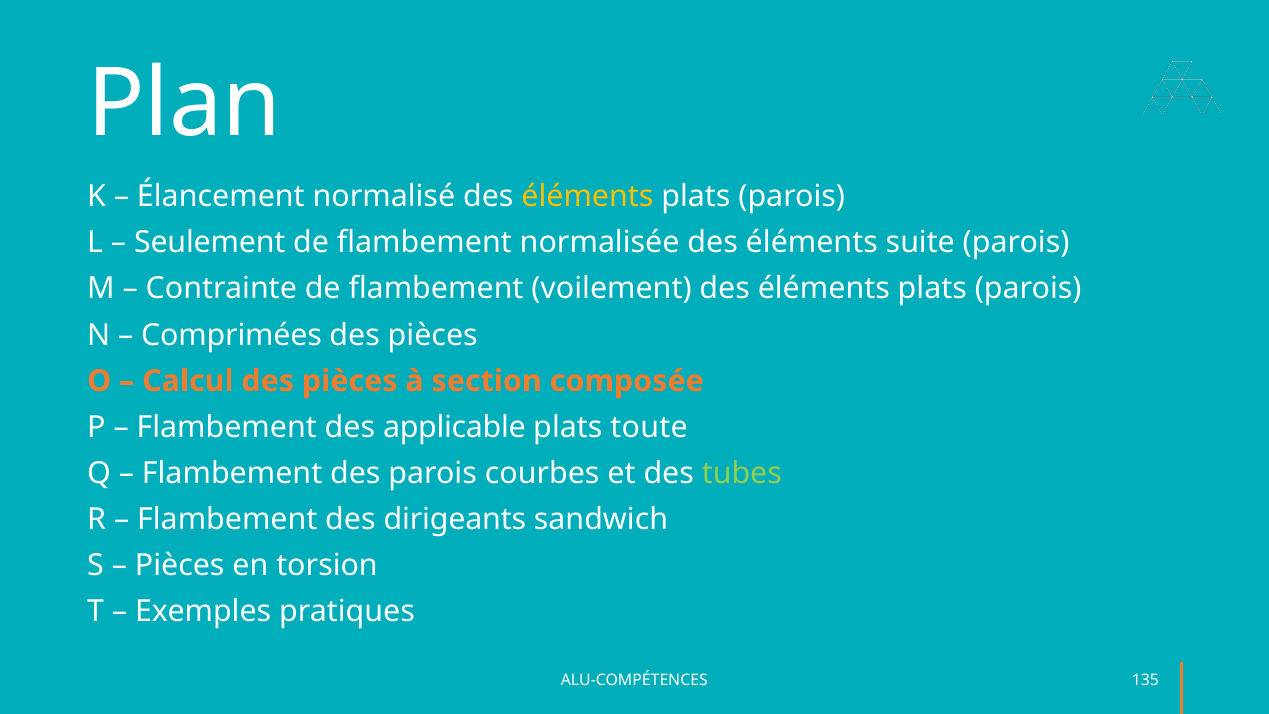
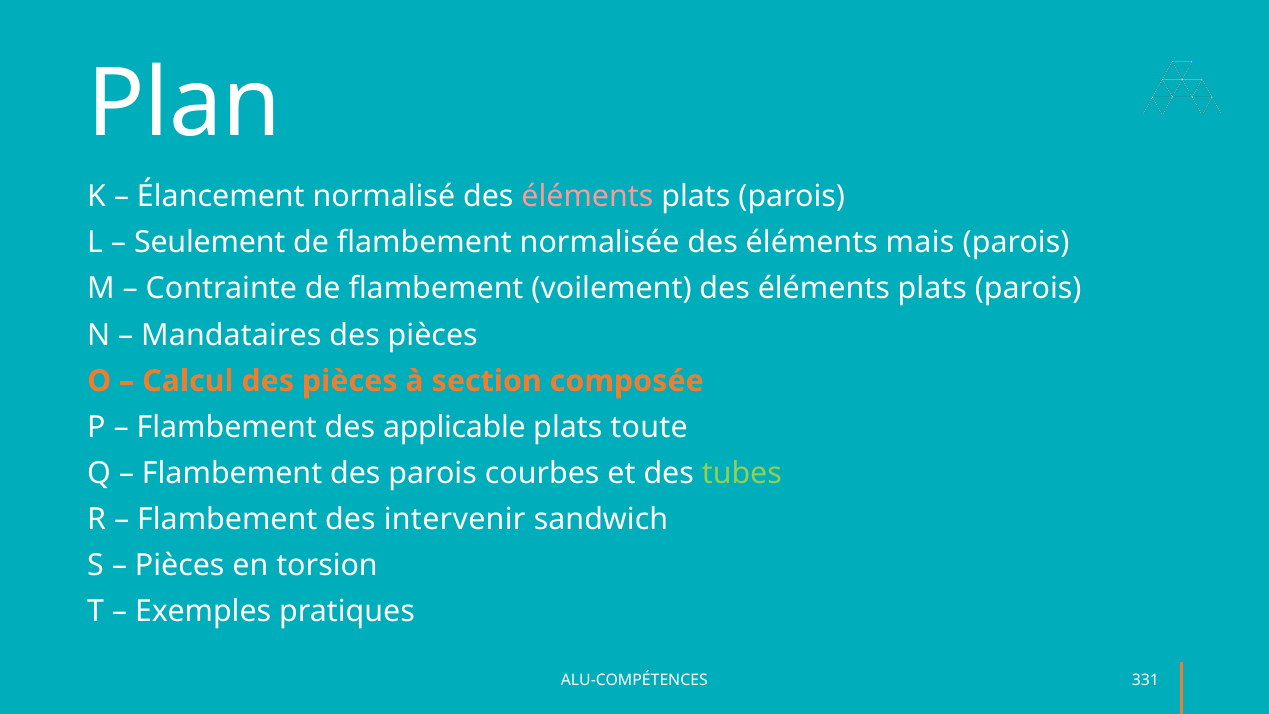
éléments at (587, 197) colour: yellow -> pink
suite: suite -> mais
Comprimées: Comprimées -> Mandataires
dirigeants: dirigeants -> intervenir
135: 135 -> 331
